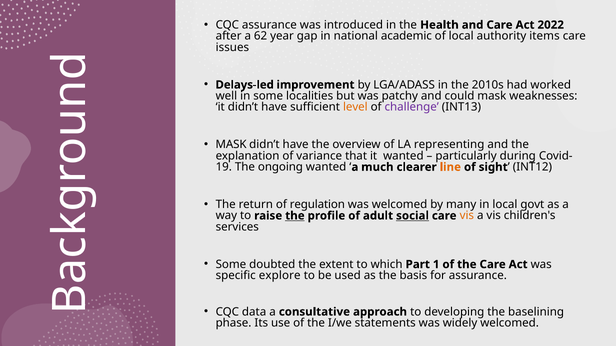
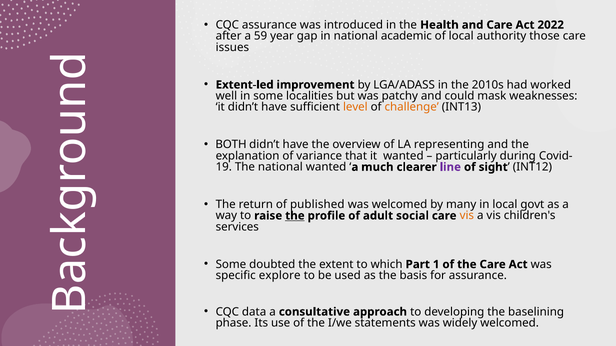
62: 62 -> 59
items: items -> those
Delays-led: Delays-led -> Extent-led
challenge colour: purple -> orange
MASK at (231, 145): MASK -> BOTH
The ongoing: ongoing -> national
line colour: orange -> purple
regulation: regulation -> published
social underline: present -> none
